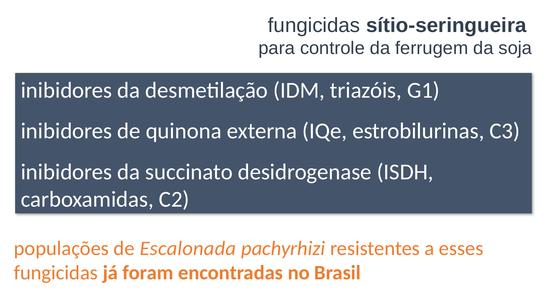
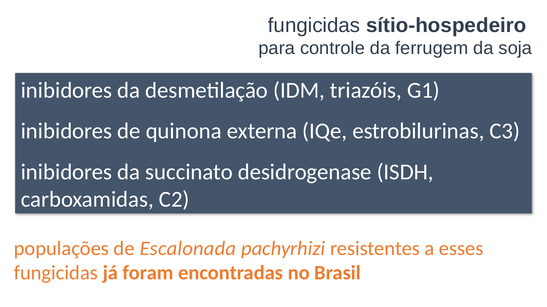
sítio-seringueira: sítio-seringueira -> sítio-hospedeiro
